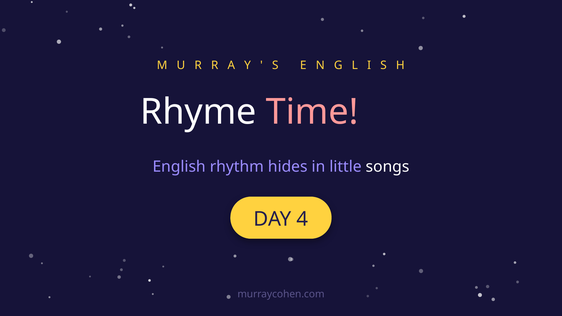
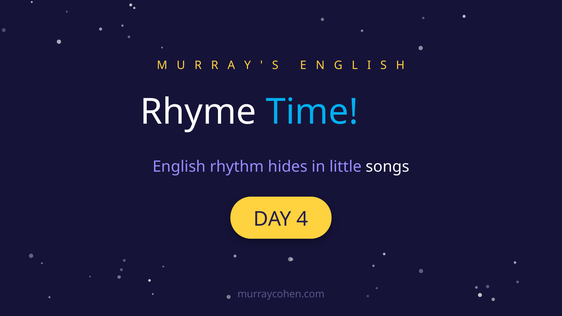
Time colour: pink -> light blue
